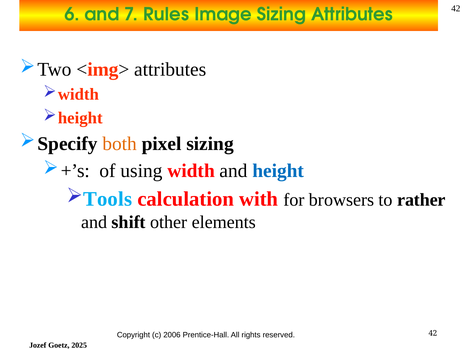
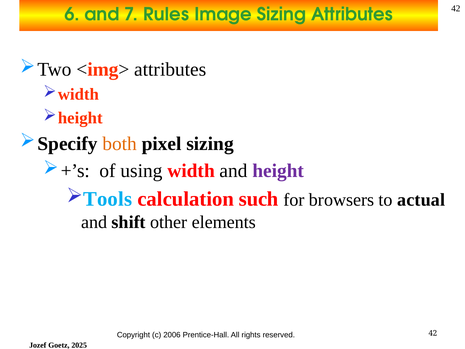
height colour: blue -> purple
with: with -> such
rather: rather -> actual
